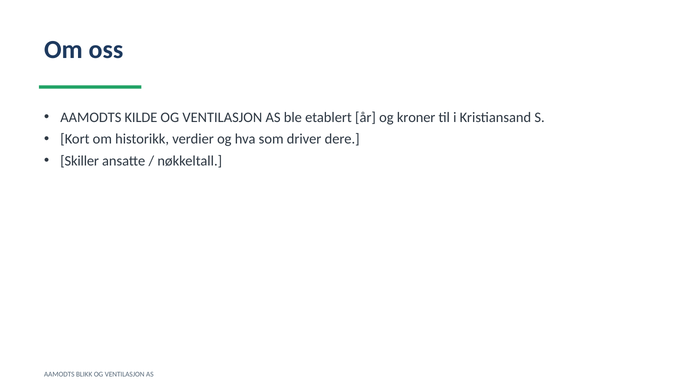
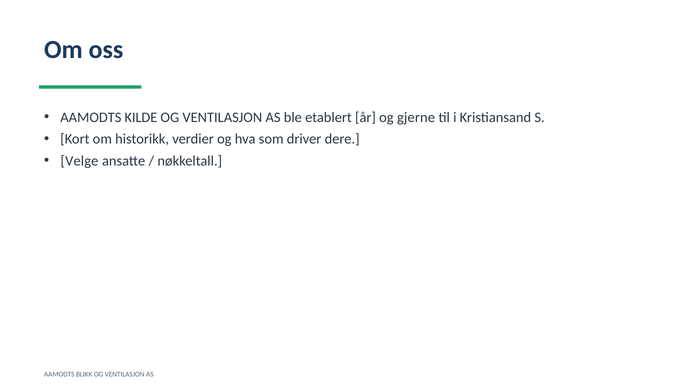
kroner: kroner -> gjerne
Skiller: Skiller -> Velge
